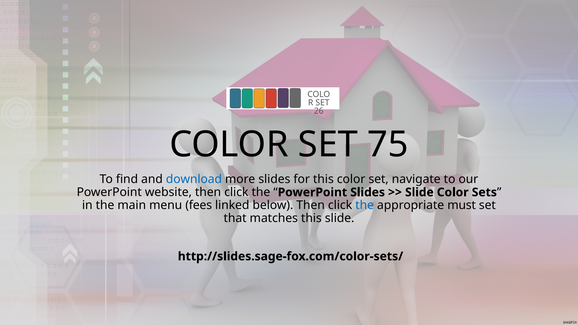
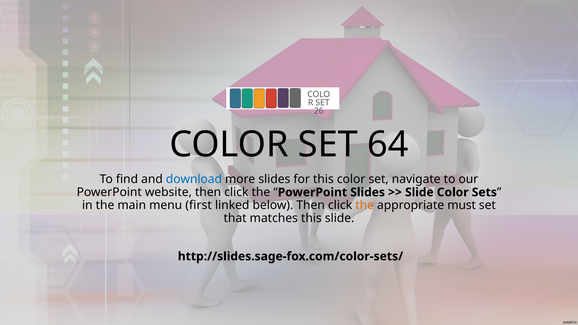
75: 75 -> 64
fees: fees -> first
the at (365, 205) colour: blue -> orange
